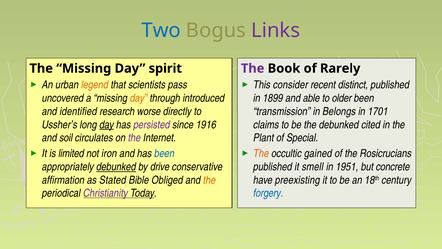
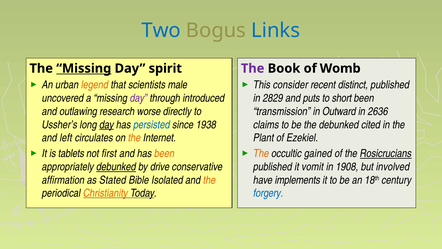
Links colour: purple -> blue
Missing at (84, 68) underline: none -> present
Rarely: Rarely -> Womb
pass: pass -> male
day at (139, 98) colour: orange -> purple
1899: 1899 -> 2829
able: able -> puts
older: older -> short
identified: identified -> outlawing
Belongs: Belongs -> Outward
1701: 1701 -> 2636
persisted colour: purple -> blue
1916: 1916 -> 1938
soil: soil -> left
the at (134, 138) colour: purple -> orange
Special: Special -> Ezekiel
limited: limited -> tablets
iron: iron -> first
been at (164, 153) colour: blue -> orange
Rosicrucians underline: none -> present
smell: smell -> vomit
1951: 1951 -> 1908
concrete: concrete -> involved
Obliged: Obliged -> Isolated
preexisting: preexisting -> implements
Christianity colour: purple -> orange
